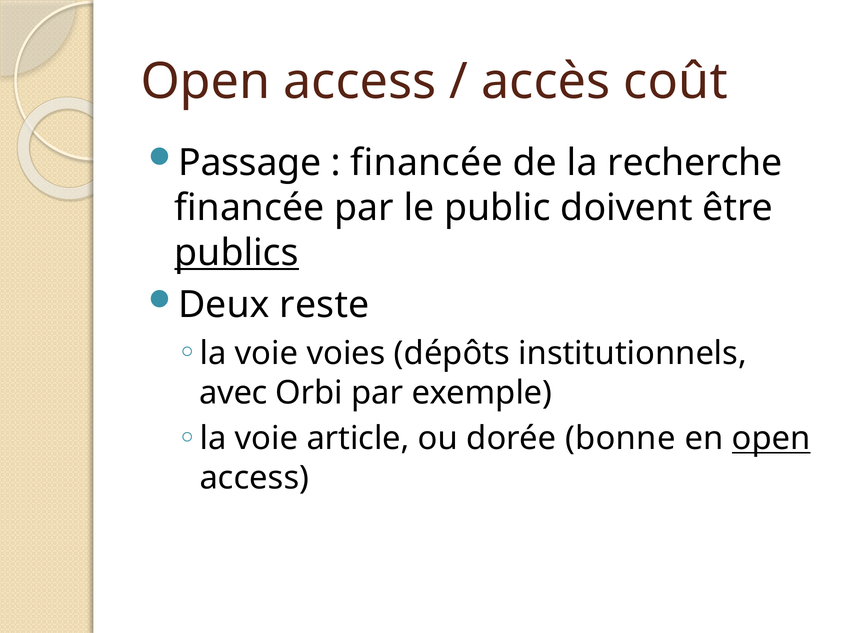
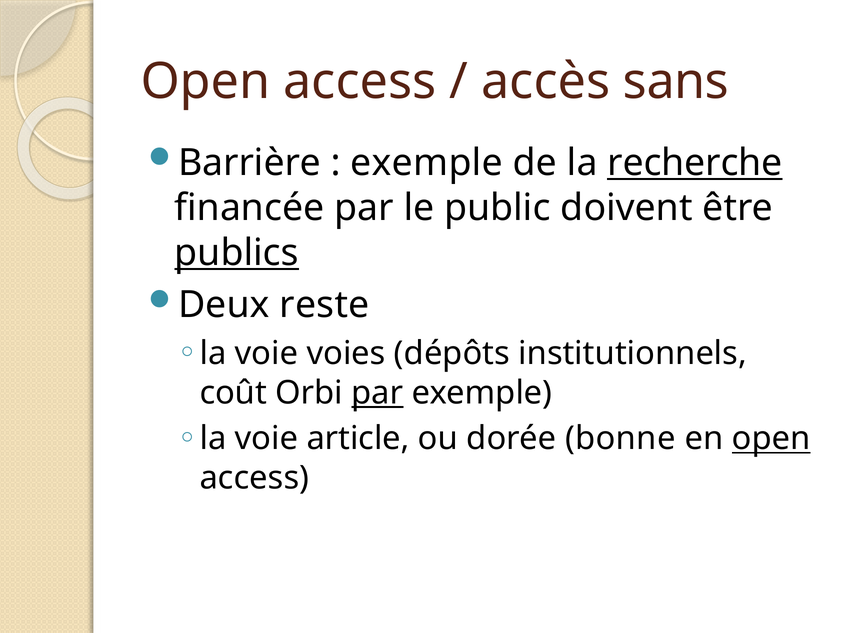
coût: coût -> sans
Passage: Passage -> Barrière
financée at (427, 163): financée -> exemple
recherche underline: none -> present
avec: avec -> coût
par at (377, 392) underline: none -> present
